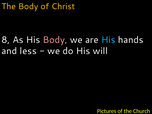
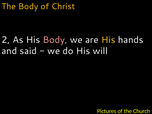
8: 8 -> 2
His at (108, 40) colour: light blue -> yellow
less: less -> said
